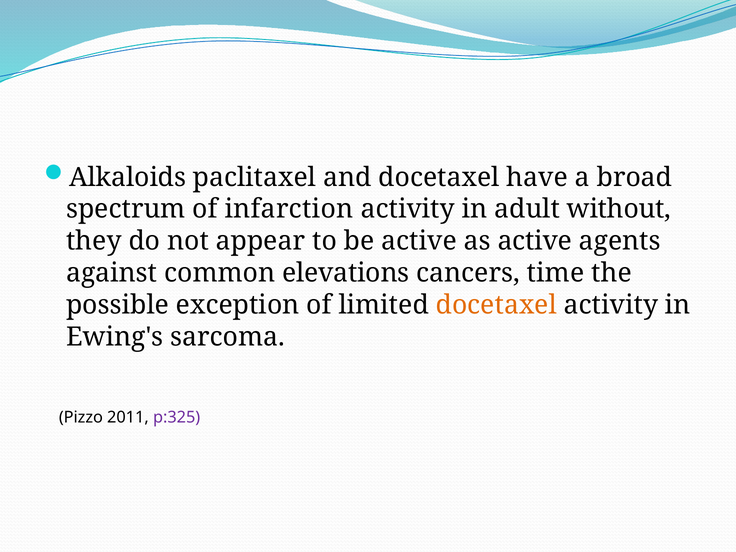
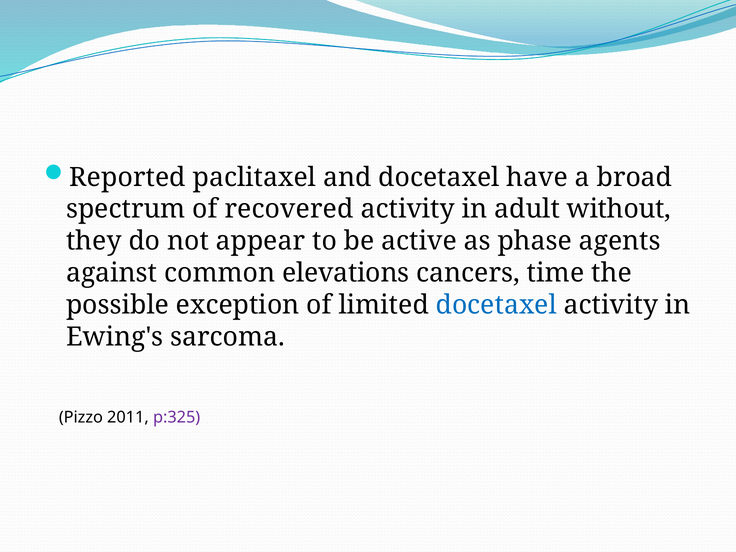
Alkaloids: Alkaloids -> Reported
infarction: infarction -> recovered
as active: active -> phase
docetaxel at (496, 305) colour: orange -> blue
